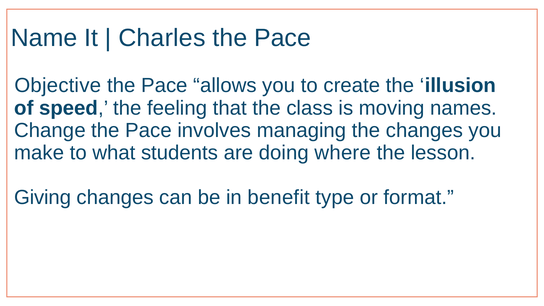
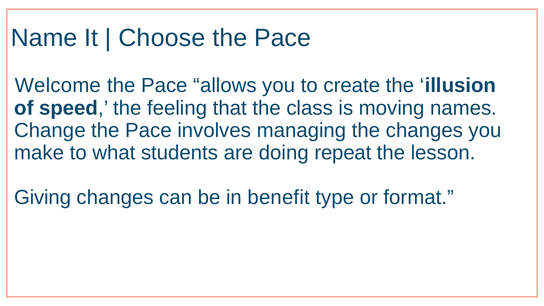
Charles: Charles -> Choose
Objective: Objective -> Welcome
where: where -> repeat
